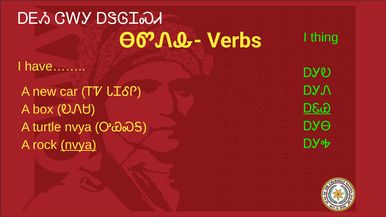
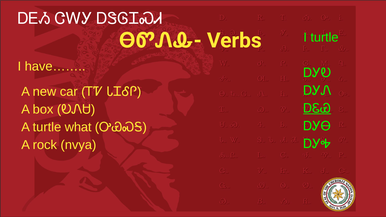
I thing: thing -> turtle
turtle nvya: nvya -> what
nvya at (78, 145) underline: present -> none
